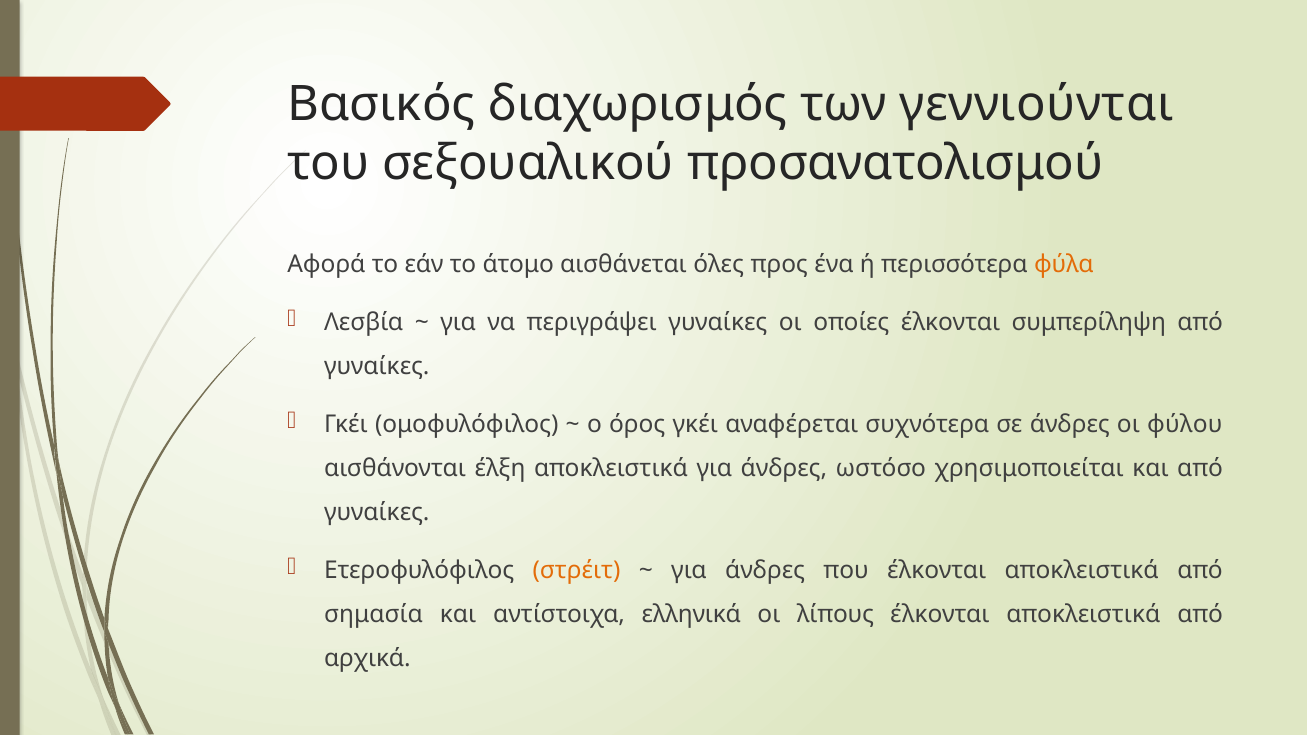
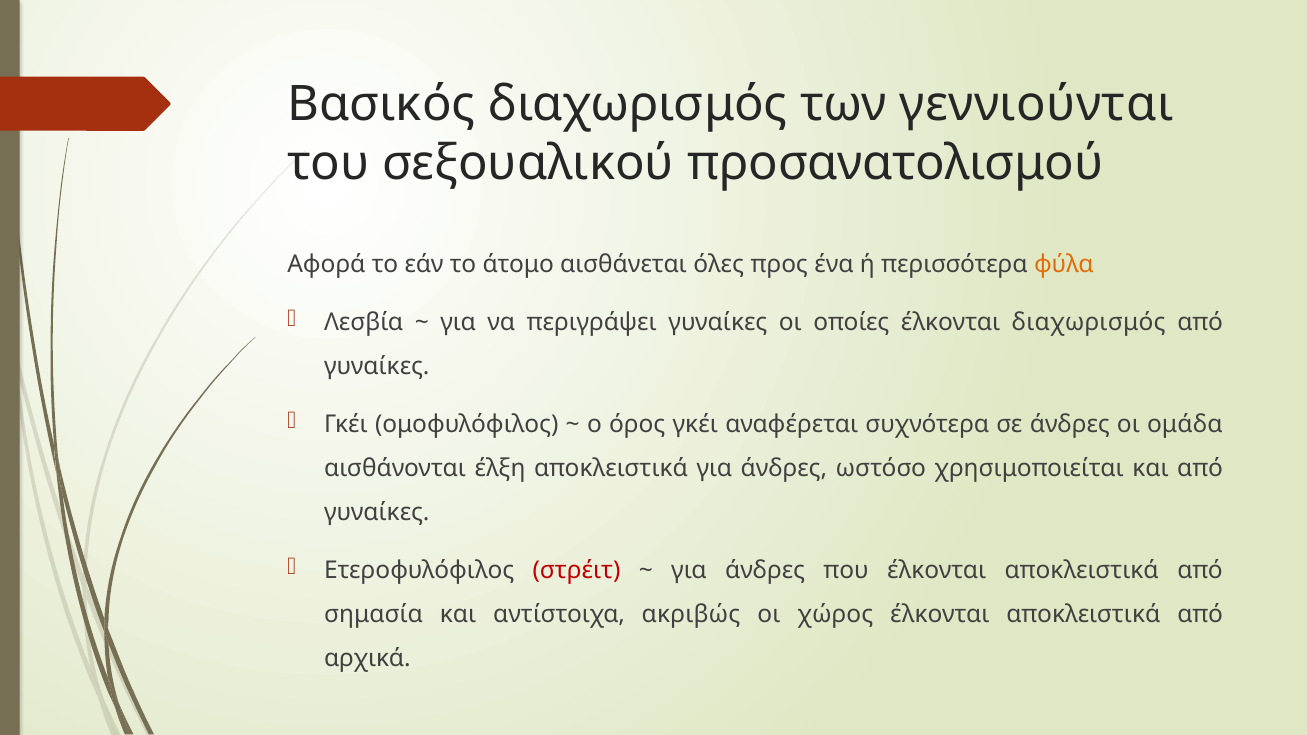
έλκονται συμπερίληψη: συμπερίληψη -> διαχωρισμός
φύλου: φύλου -> ομάδα
στρέιτ colour: orange -> red
ελληνικά: ελληνικά -> ακριβώς
λίπους: λίπους -> χώρος
